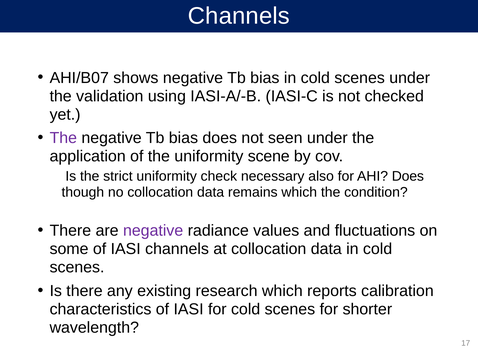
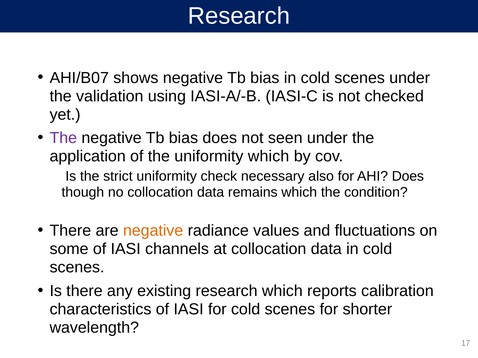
Channels at (239, 16): Channels -> Research
uniformity scene: scene -> which
negative at (153, 231) colour: purple -> orange
